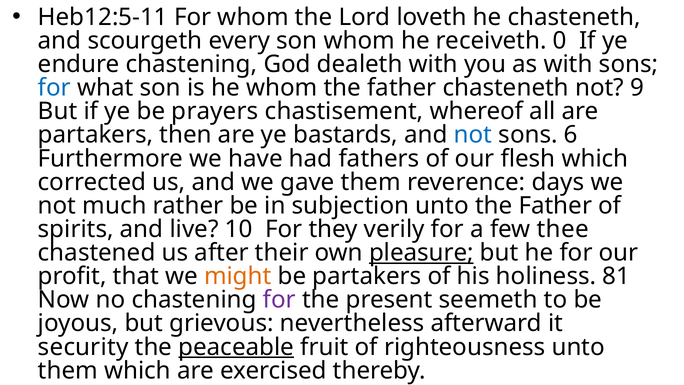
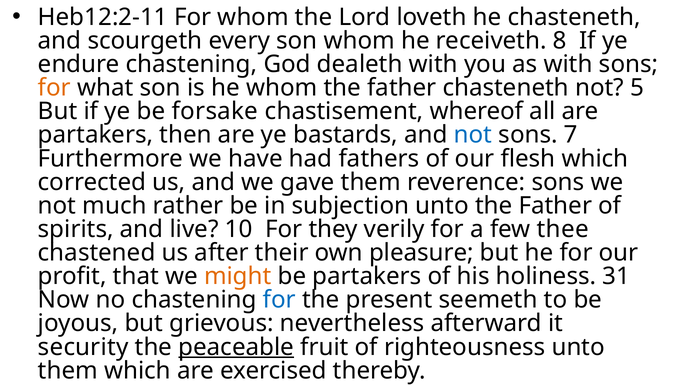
Heb12:5-11: Heb12:5-11 -> Heb12:2-11
0: 0 -> 8
for at (54, 88) colour: blue -> orange
9: 9 -> 5
prayers: prayers -> forsake
6: 6 -> 7
reverence days: days -> sons
pleasure underline: present -> none
81: 81 -> 31
for at (279, 300) colour: purple -> blue
